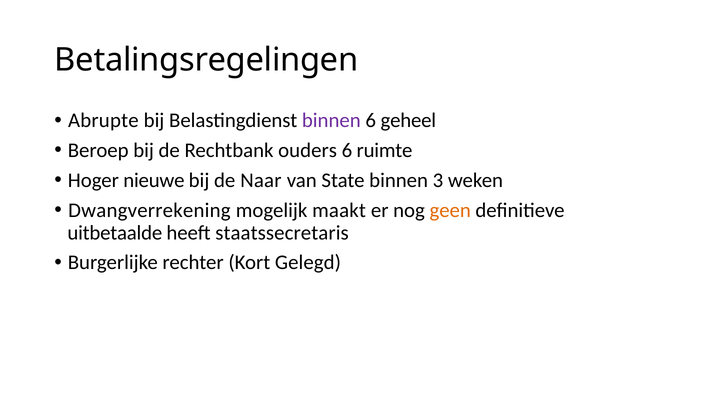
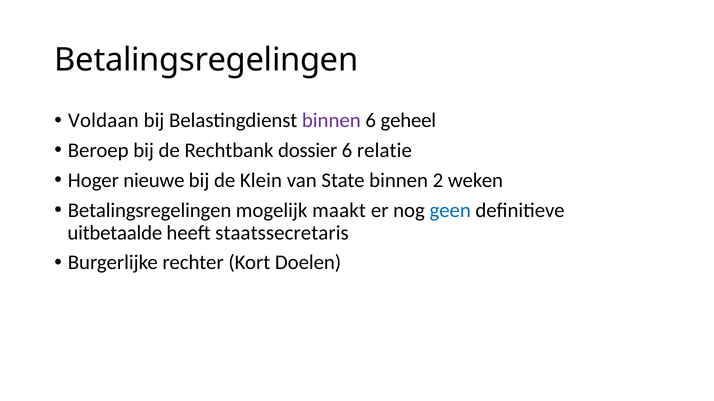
Abrupte: Abrupte -> Voldaan
ouders: ouders -> dossier
ruimte: ruimte -> relatie
Naar: Naar -> Klein
3: 3 -> 2
Dwangverrekening at (149, 211): Dwangverrekening -> Betalingsregelingen
geen colour: orange -> blue
Gelegd: Gelegd -> Doelen
